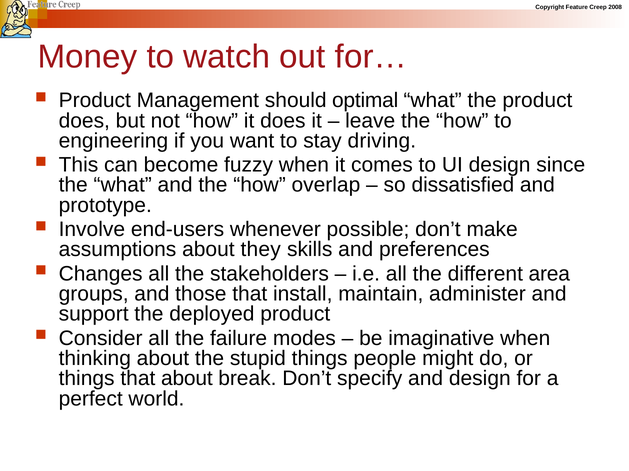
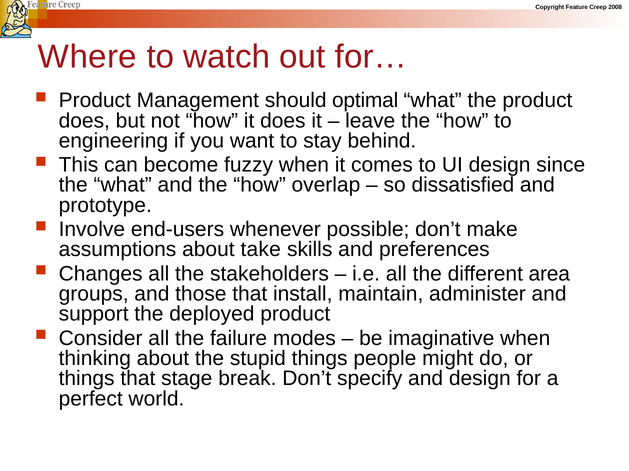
Money: Money -> Where
driving: driving -> behind
they: they -> take
that about: about -> stage
